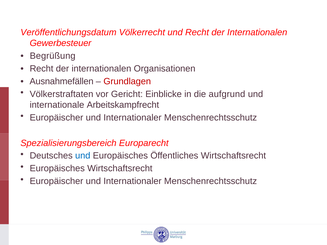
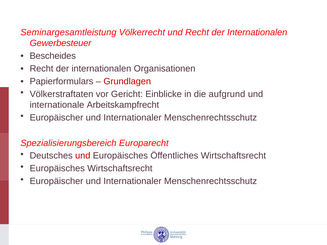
Veröffentlichungsdatum: Veröffentlichungsdatum -> Seminargesamtleistung
Begrüßung: Begrüßung -> Bescheides
Ausnahmefällen: Ausnahmefällen -> Papierformulars
und at (83, 156) colour: blue -> red
